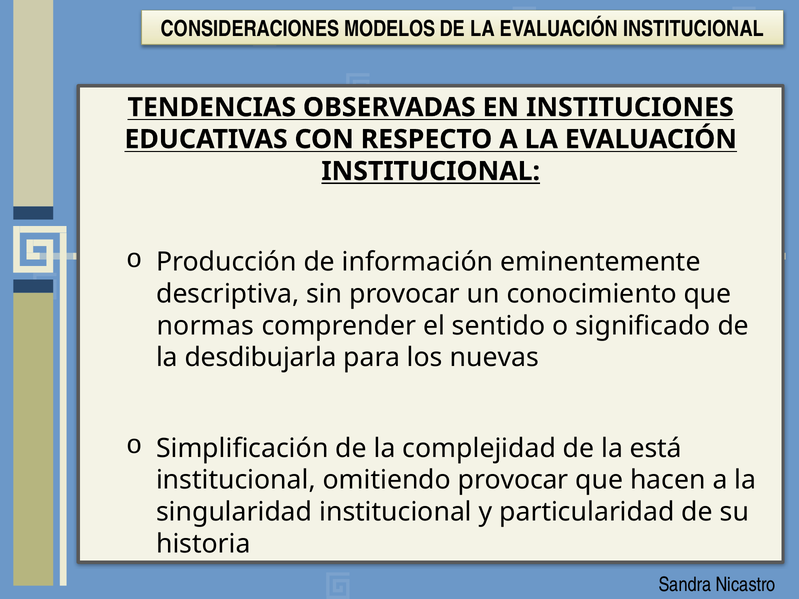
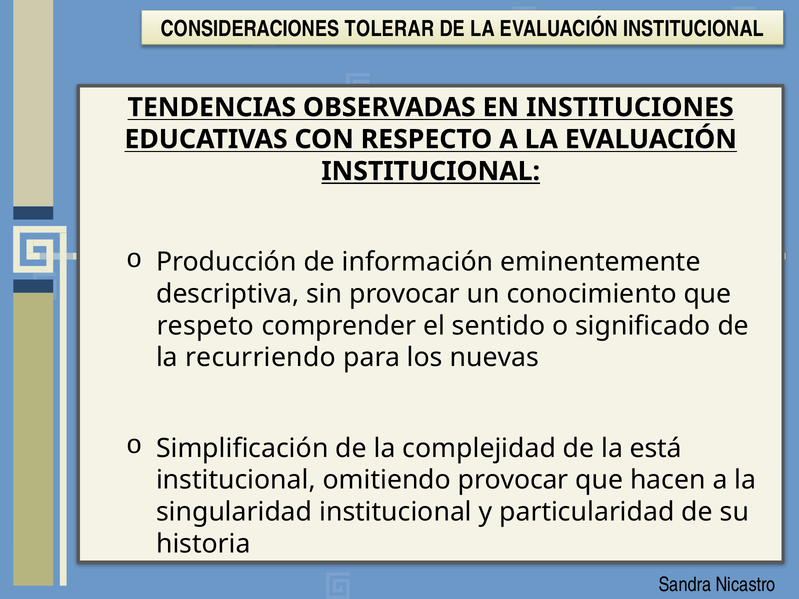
MODELOS: MODELOS -> TOLERAR
normas: normas -> respeto
desdibujarla: desdibujarla -> recurriendo
